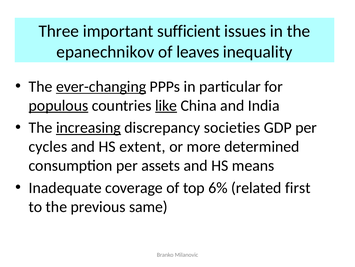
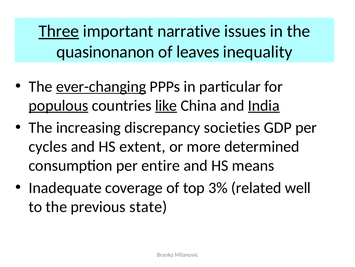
Three underline: none -> present
sufficient: sufficient -> narrative
epanechnikov: epanechnikov -> quasinonanon
India underline: none -> present
increasing underline: present -> none
assets: assets -> entire
6%: 6% -> 3%
first: first -> well
same: same -> state
